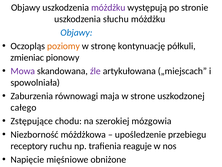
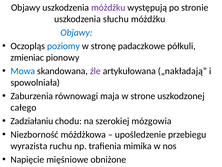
poziomy colour: orange -> blue
kontynuację: kontynuację -> padaczkowe
Mowa colour: purple -> blue
„miejscach: „miejscach -> „nakładają
Zstępujące: Zstępujące -> Zadziałaniu
receptory: receptory -> wyrazista
reaguje: reaguje -> mimika
